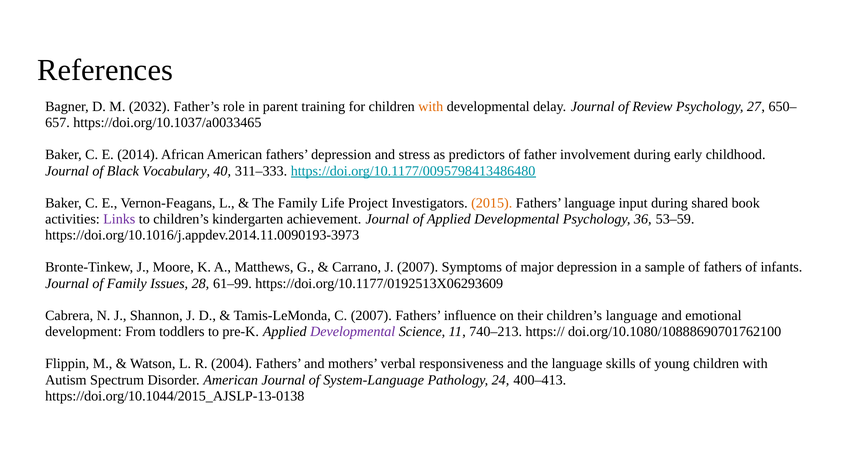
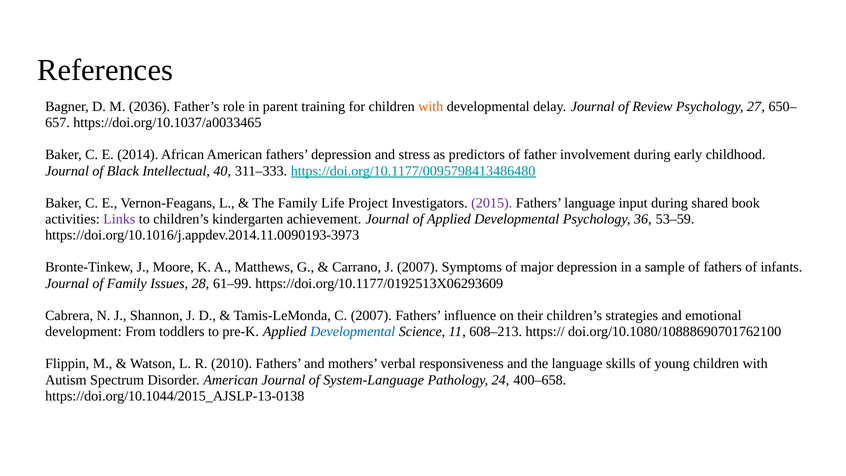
2032: 2032 -> 2036
Vocabulary: Vocabulary -> Intellectual
2015 colour: orange -> purple
children’s language: language -> strategies
Developmental at (353, 332) colour: purple -> blue
740–213: 740–213 -> 608–213
2004: 2004 -> 2010
400–413: 400–413 -> 400–658
